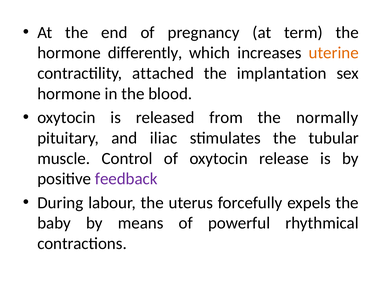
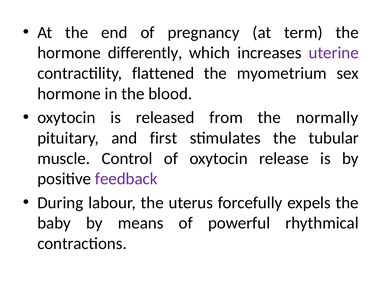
uterine colour: orange -> purple
attached: attached -> flattened
implantation: implantation -> myometrium
iliac: iliac -> first
